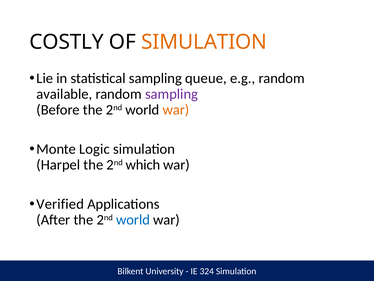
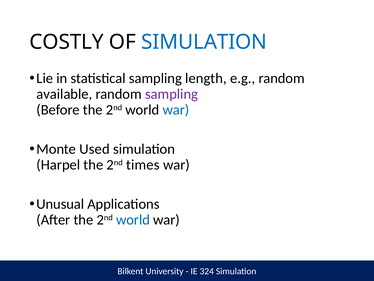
SIMULATION at (204, 42) colour: orange -> blue
queue: queue -> length
war at (176, 110) colour: orange -> blue
Logic: Logic -> Used
which: which -> times
Verified: Verified -> Unusual
